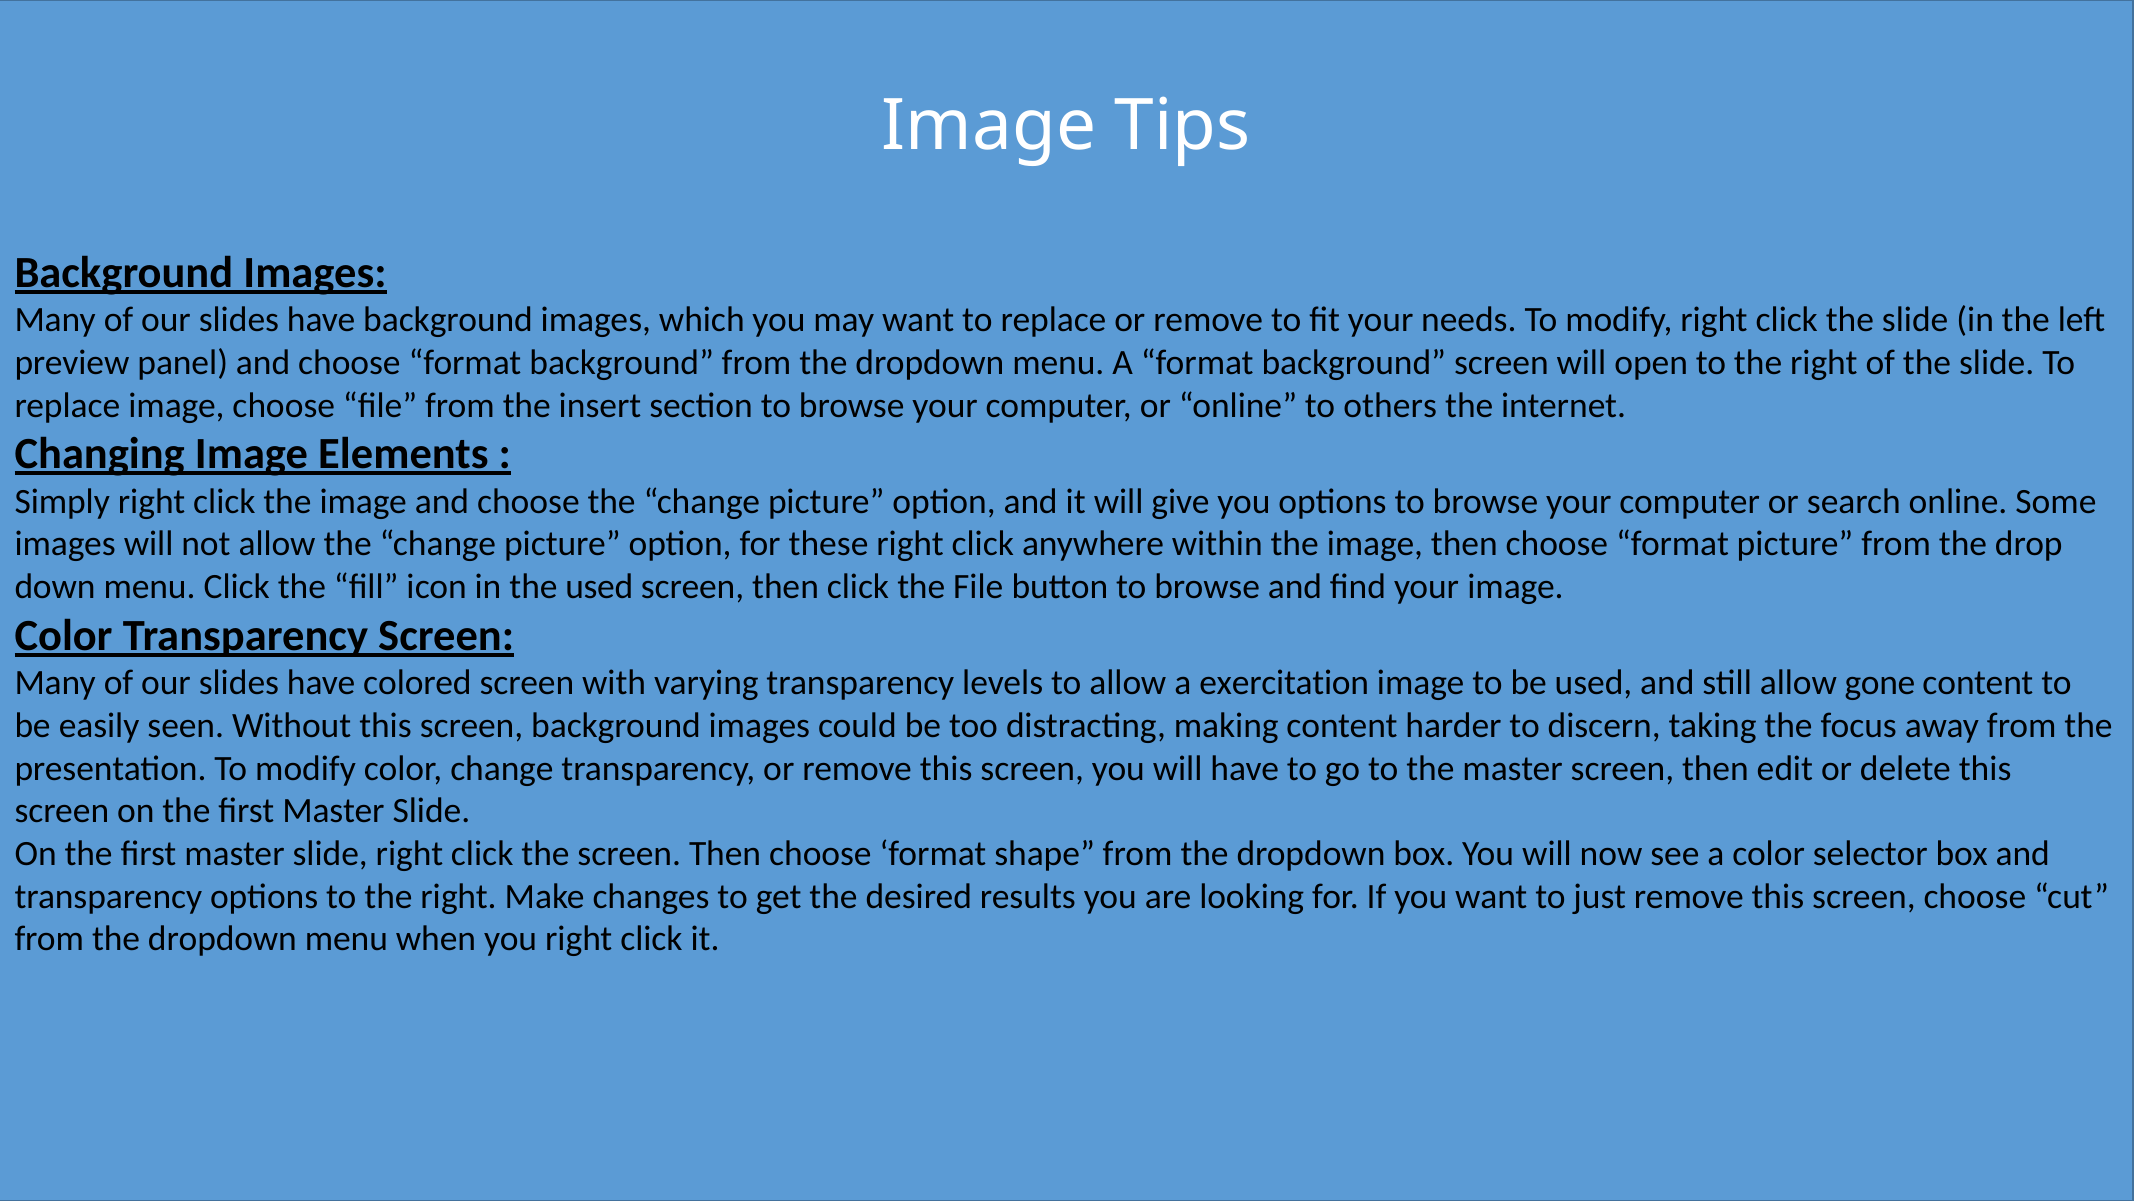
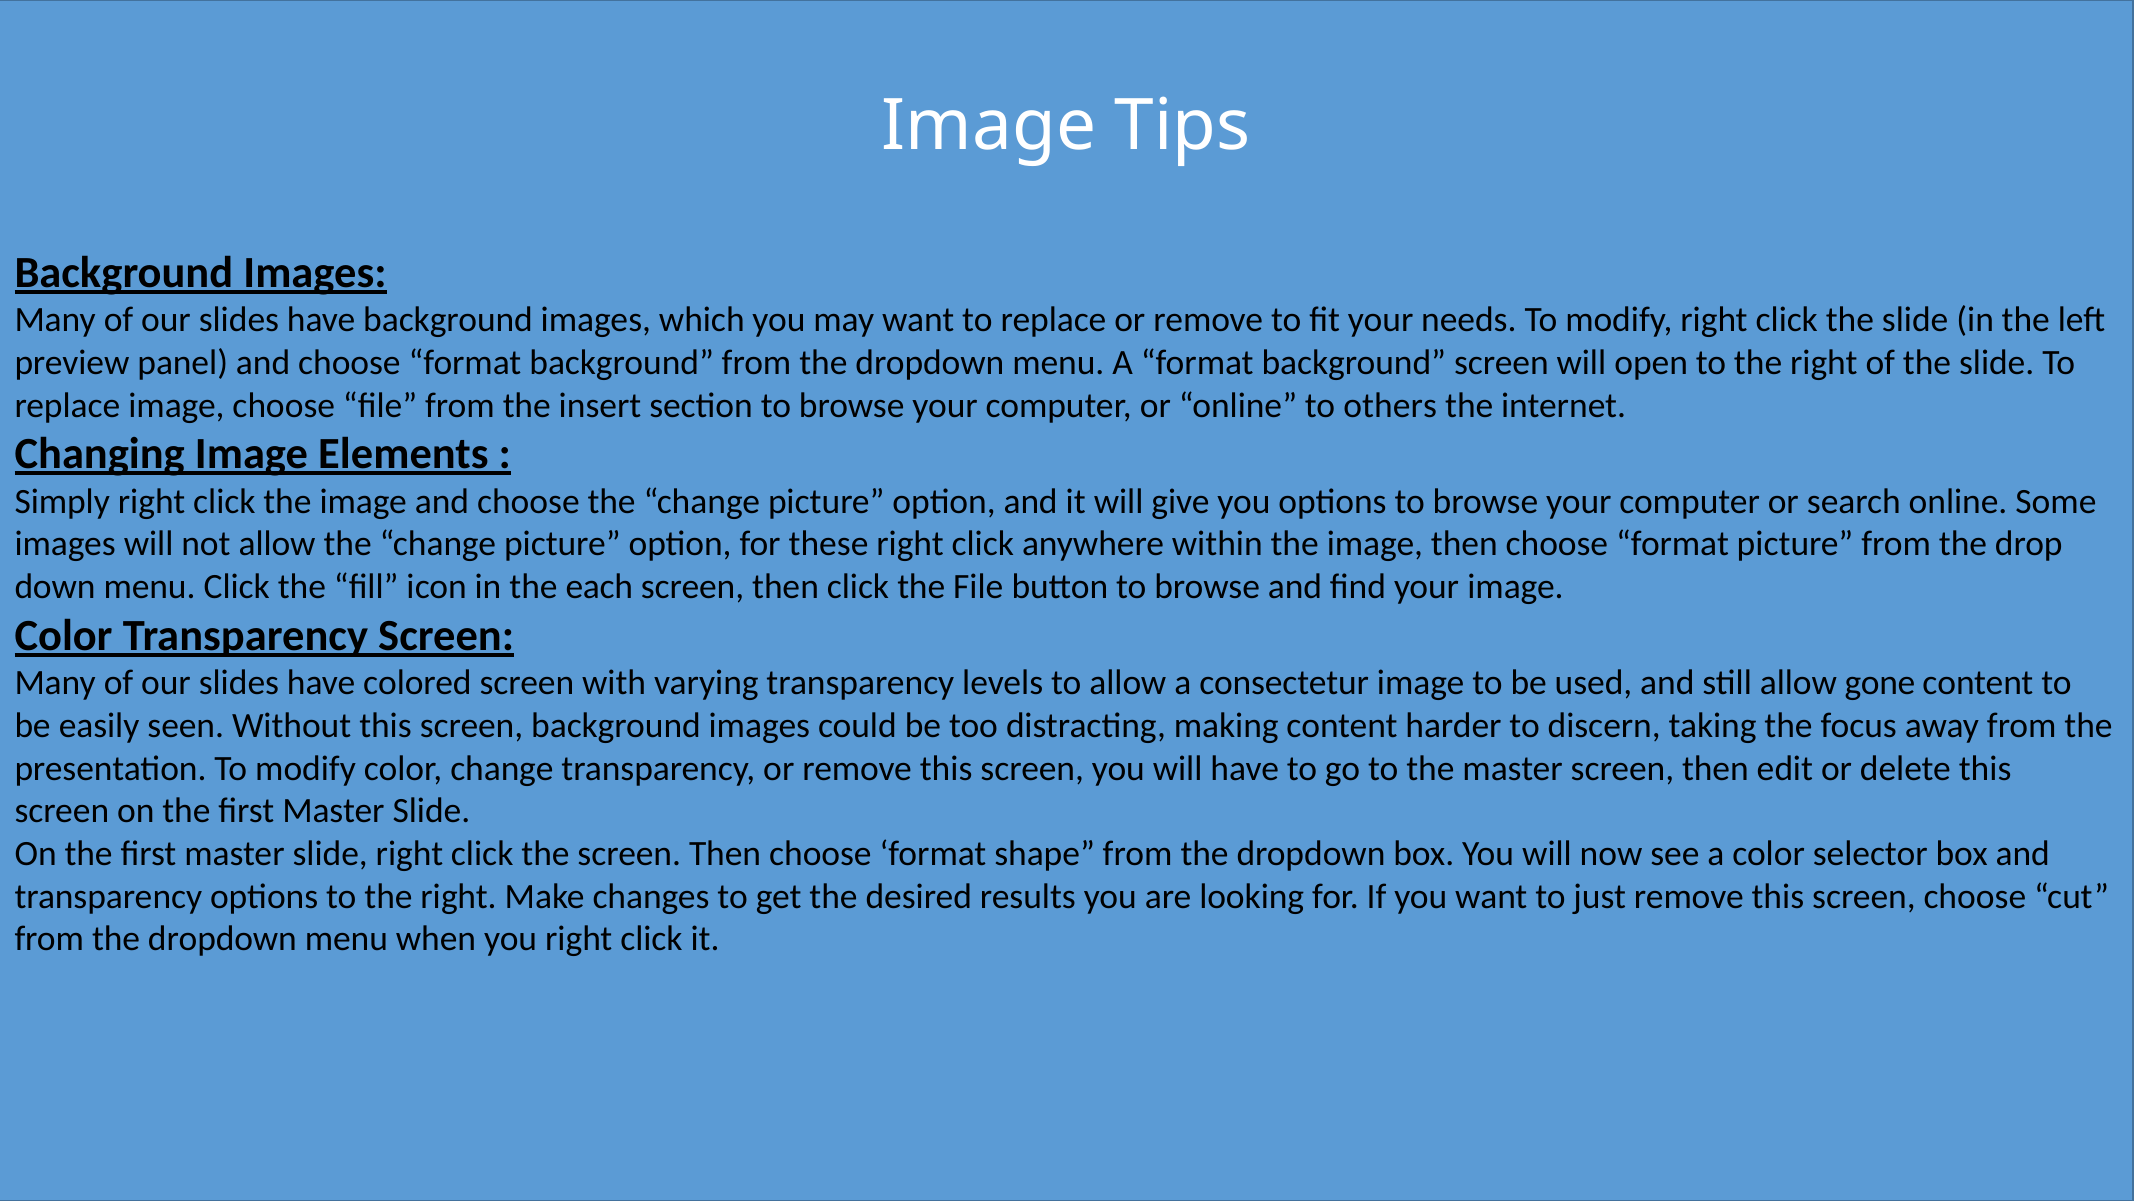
the used: used -> each
exercitation: exercitation -> consectetur
